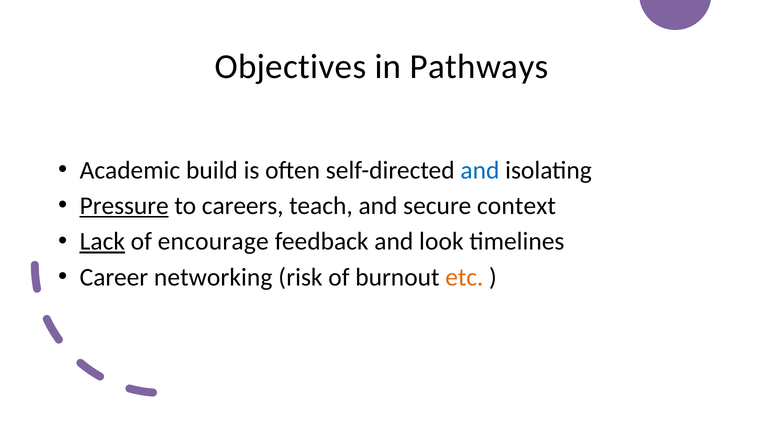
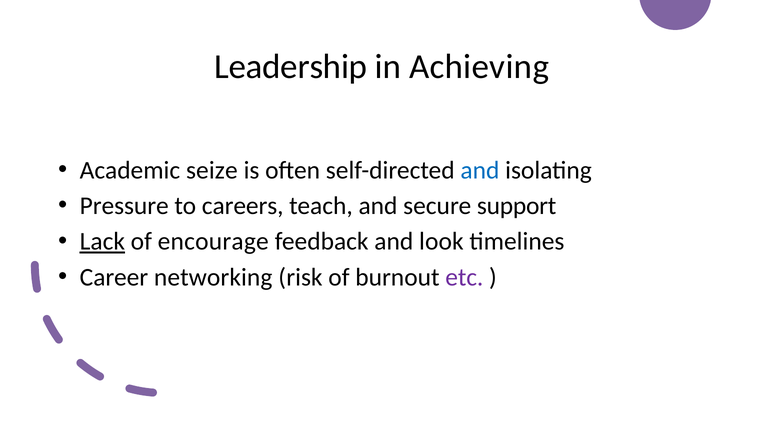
Objectives: Objectives -> Leadership
Pathways: Pathways -> Achieving
build: build -> seize
Pressure underline: present -> none
context: context -> support
etc colour: orange -> purple
